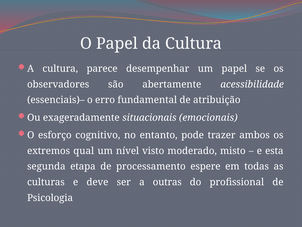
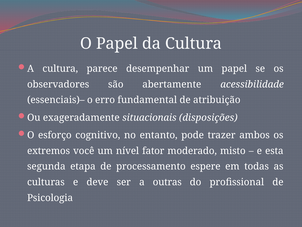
emocionais: emocionais -> disposições
qual: qual -> você
visto: visto -> fator
